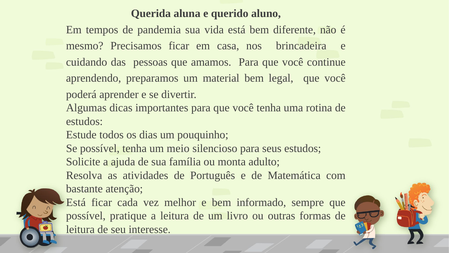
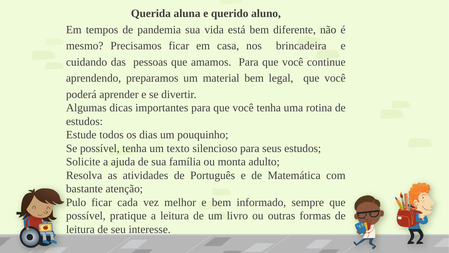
meio: meio -> texto
Está at (76, 202): Está -> Pulo
